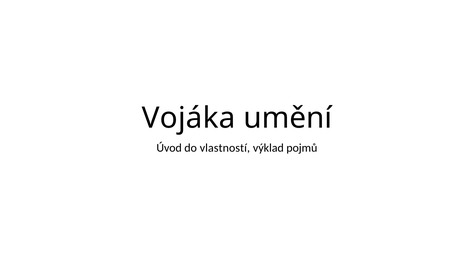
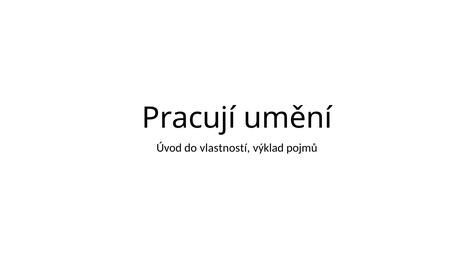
Vojáka: Vojáka -> Pracují
